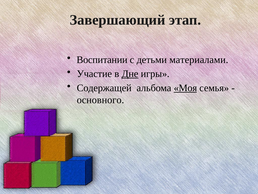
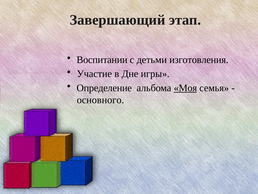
материалами: материалами -> изготовления
Дне underline: present -> none
Содержащей: Содержащей -> Определение
